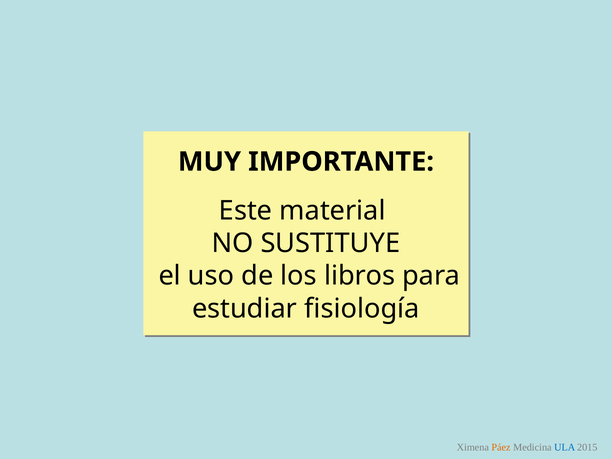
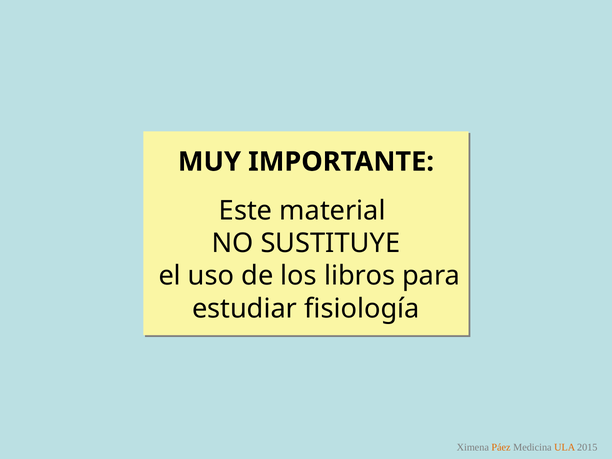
ULA colour: blue -> orange
